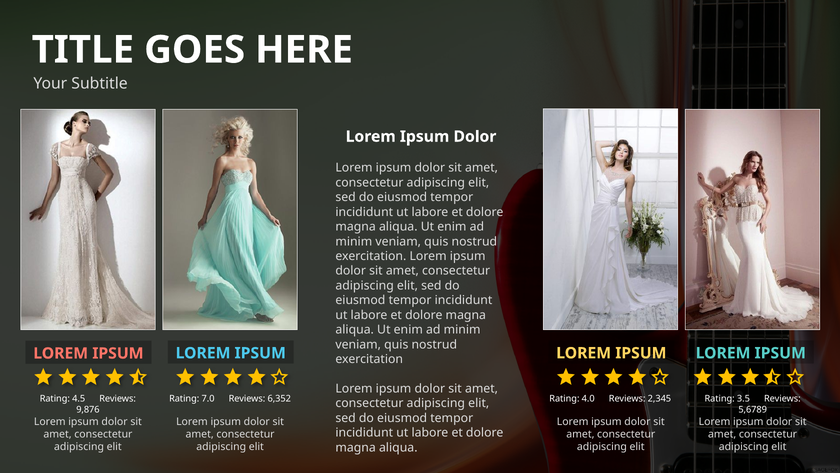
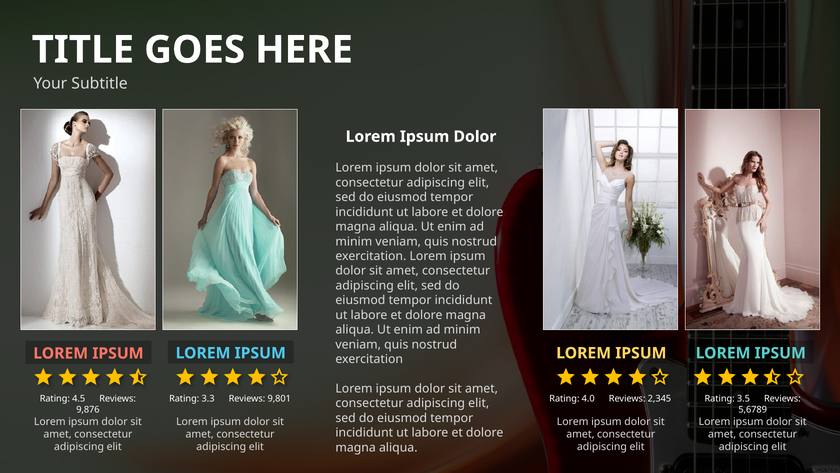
7.0: 7.0 -> 3.3
6,352: 6,352 -> 9,801
